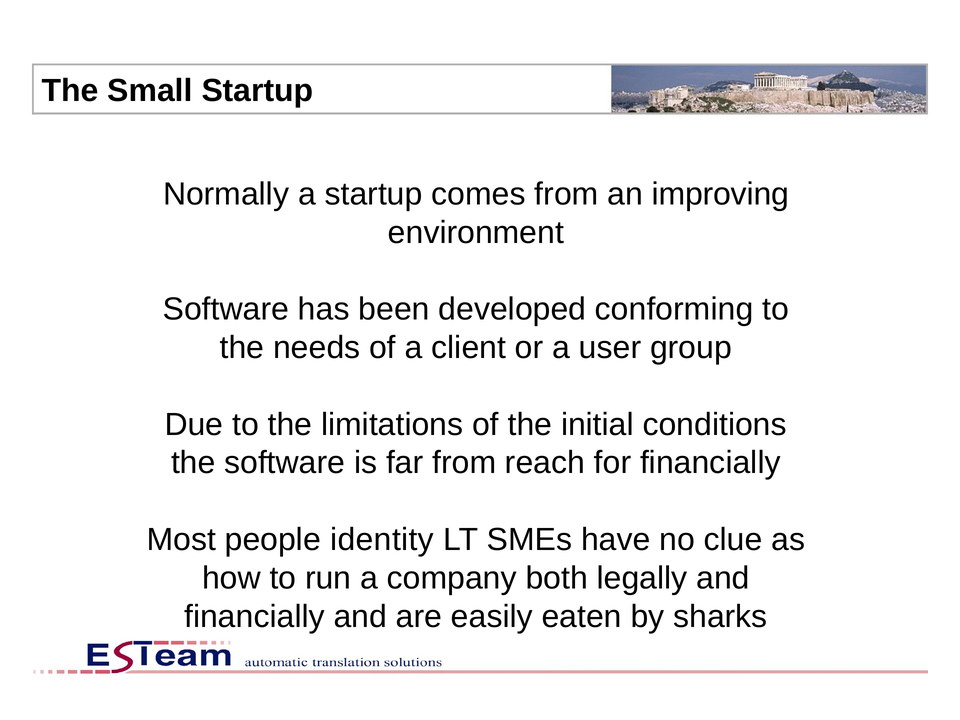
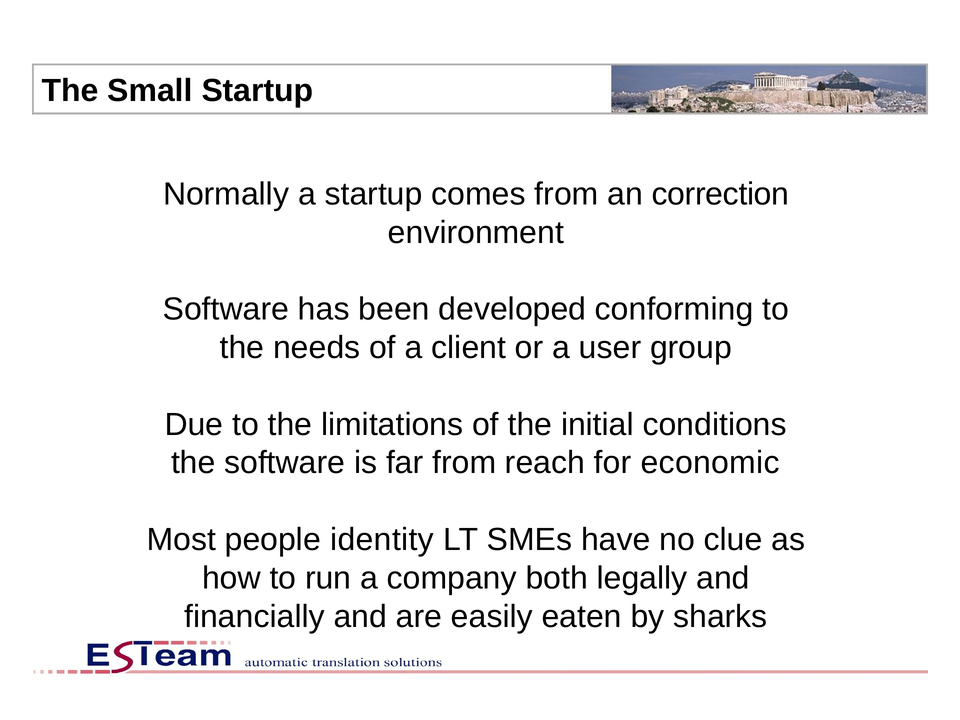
improving: improving -> correction
for financially: financially -> economic
